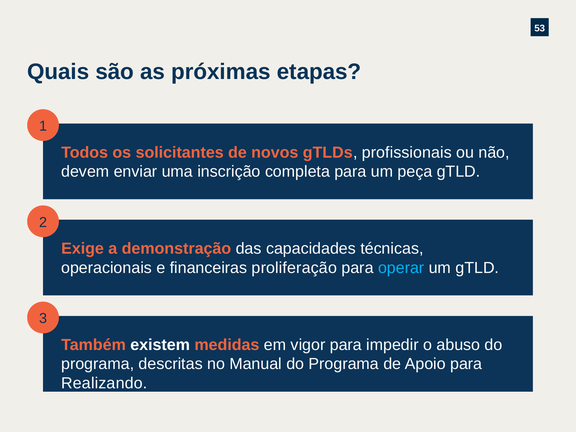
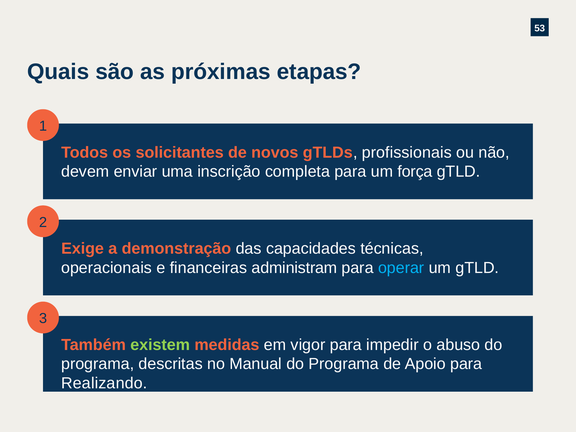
peça: peça -> força
proliferação: proliferação -> administram
existem colour: white -> light green
